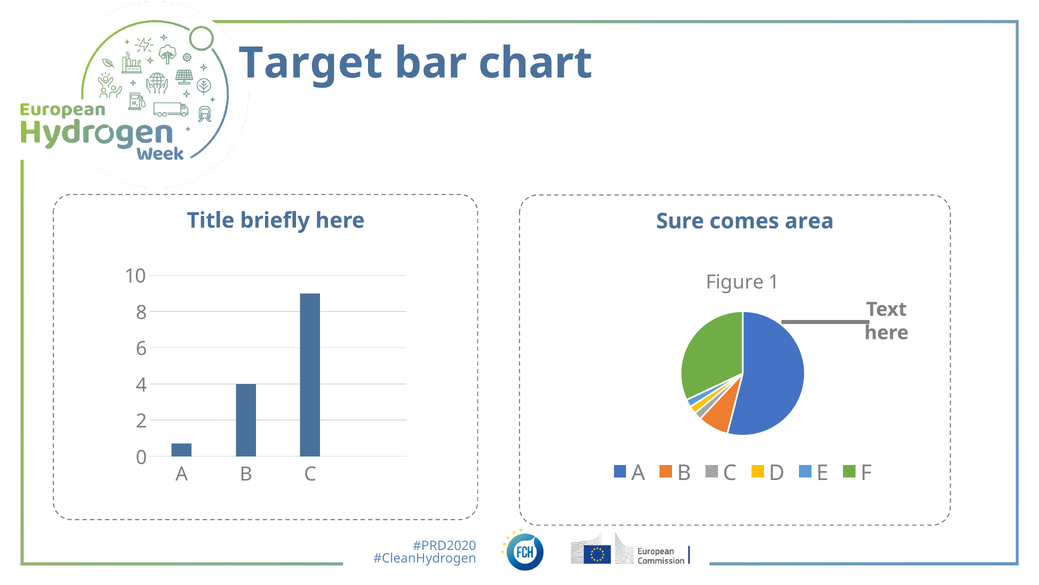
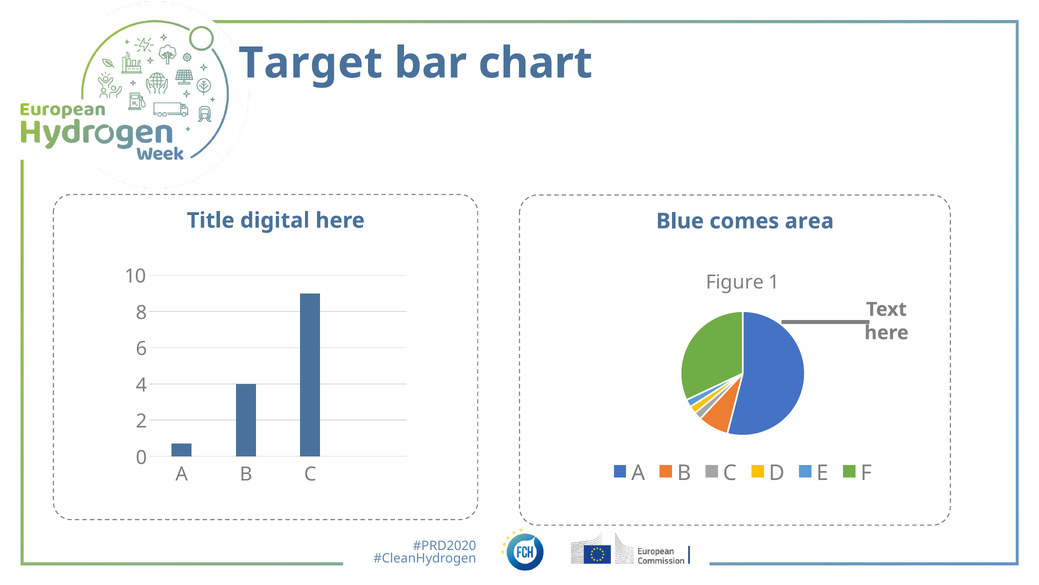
briefly: briefly -> digital
Sure: Sure -> Blue
